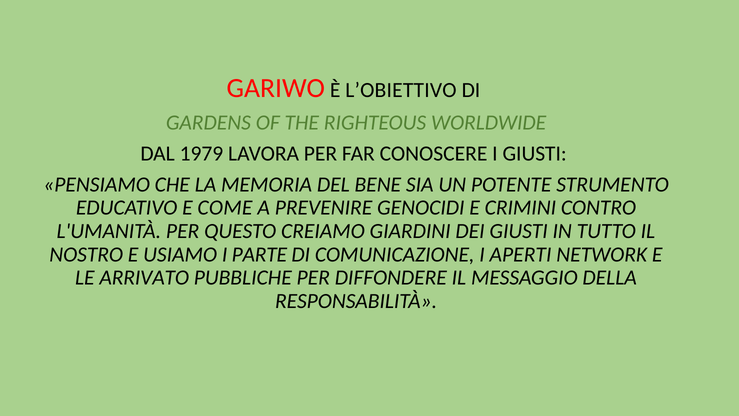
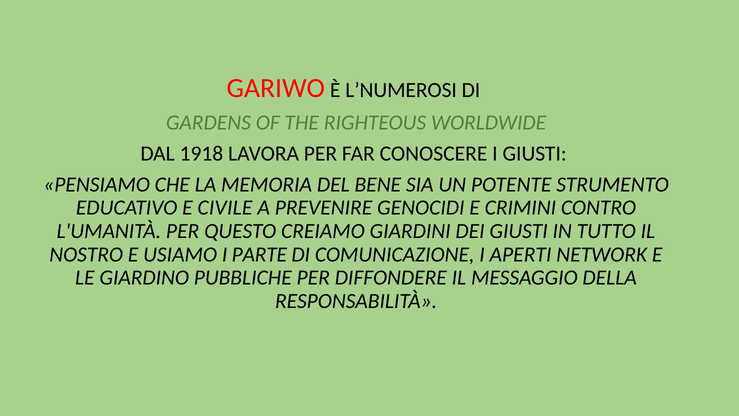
L’OBIETTIVO: L’OBIETTIVO -> L’NUMEROSI
1979: 1979 -> 1918
COME: COME -> CIVILE
ARRIVATO: ARRIVATO -> GIARDINO
